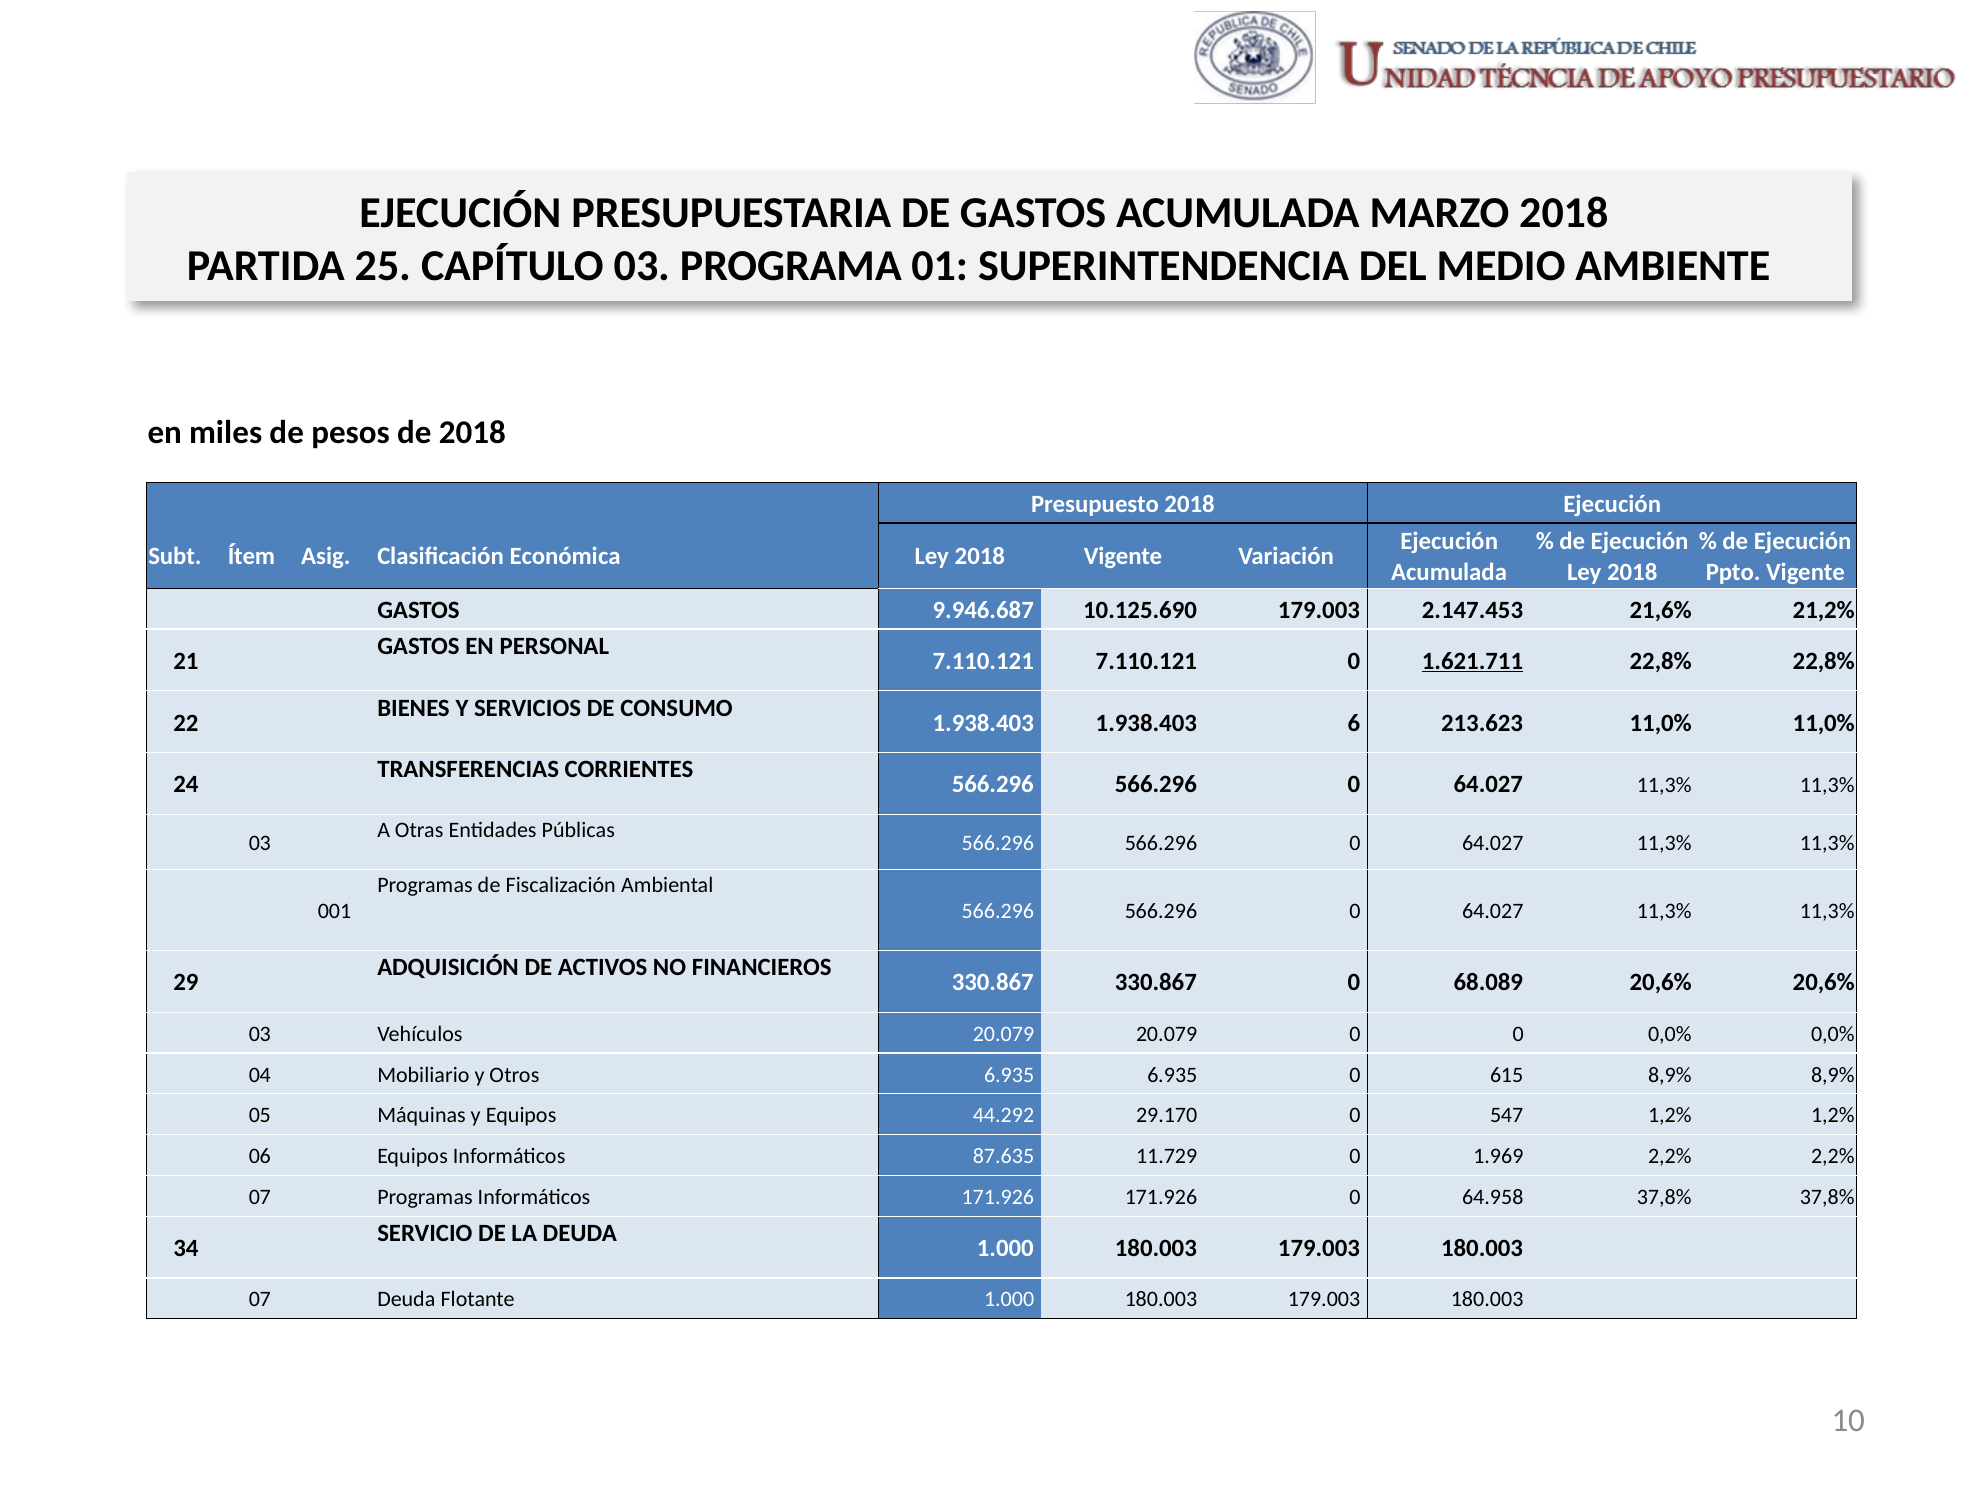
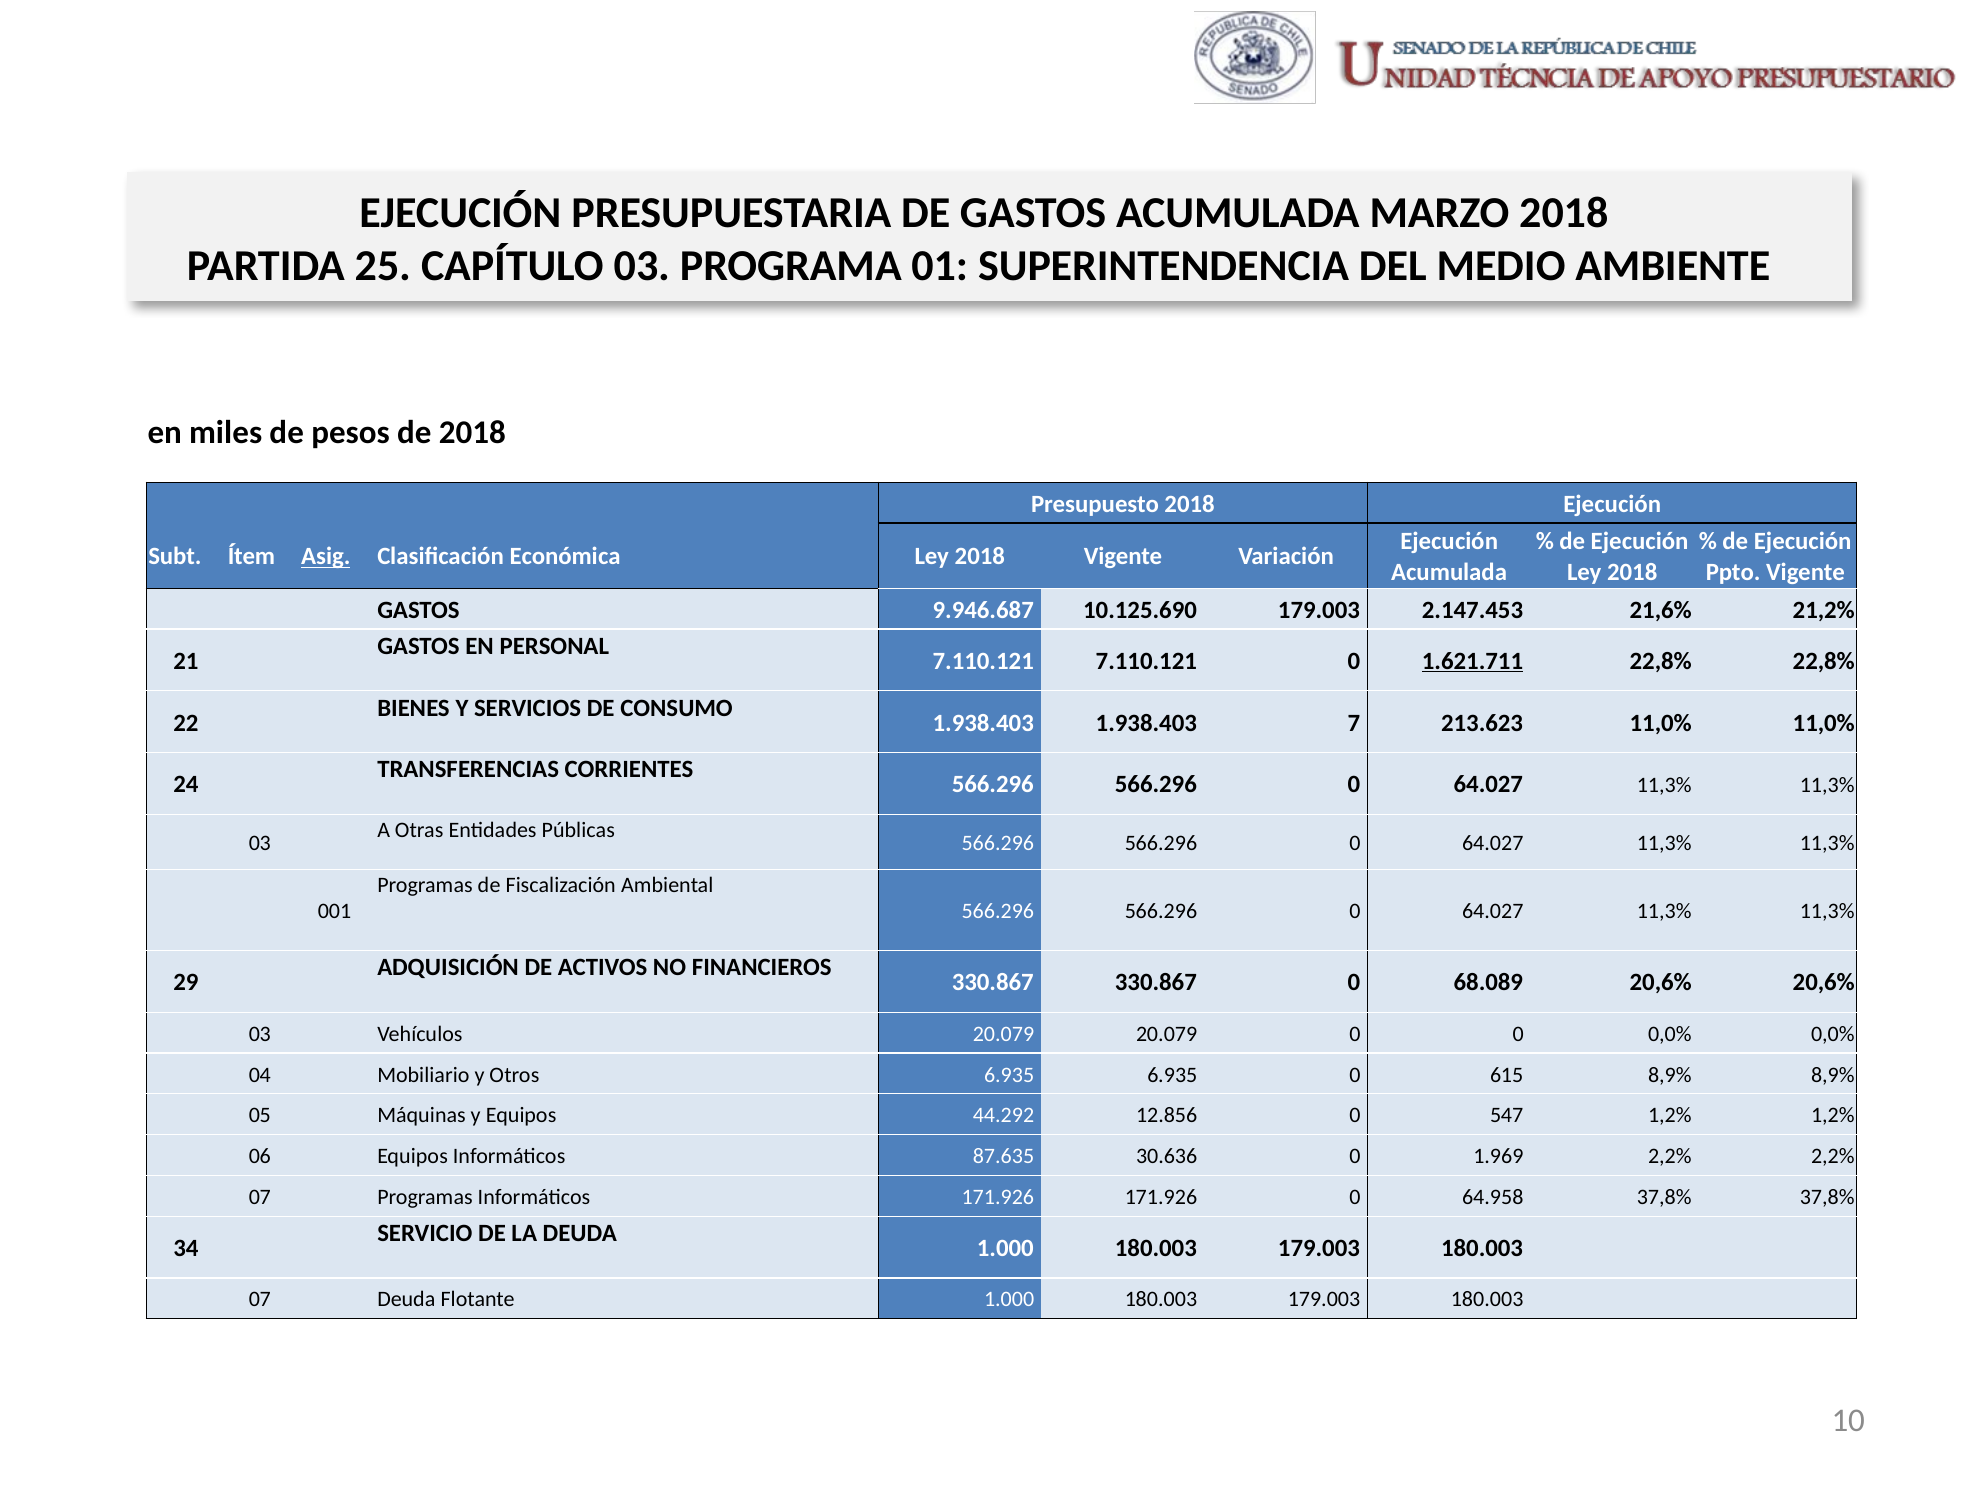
Asig underline: none -> present
6: 6 -> 7
29.170: 29.170 -> 12.856
11.729: 11.729 -> 30.636
